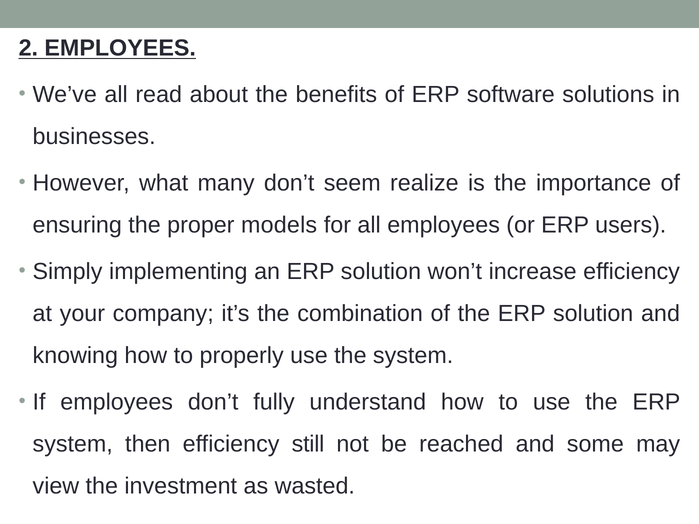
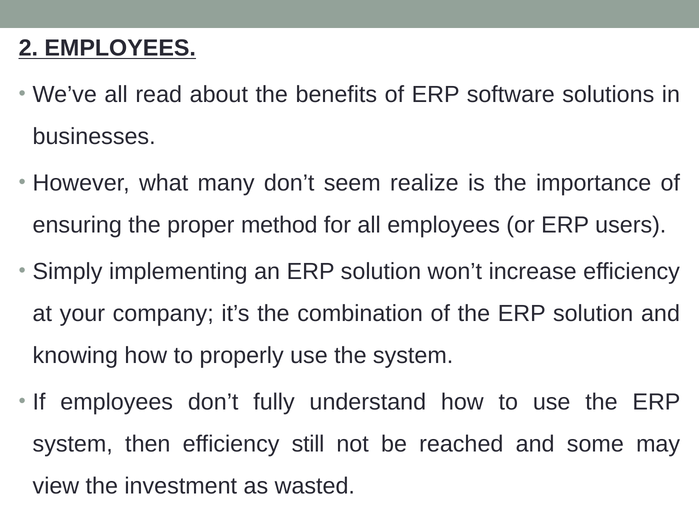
models: models -> method
